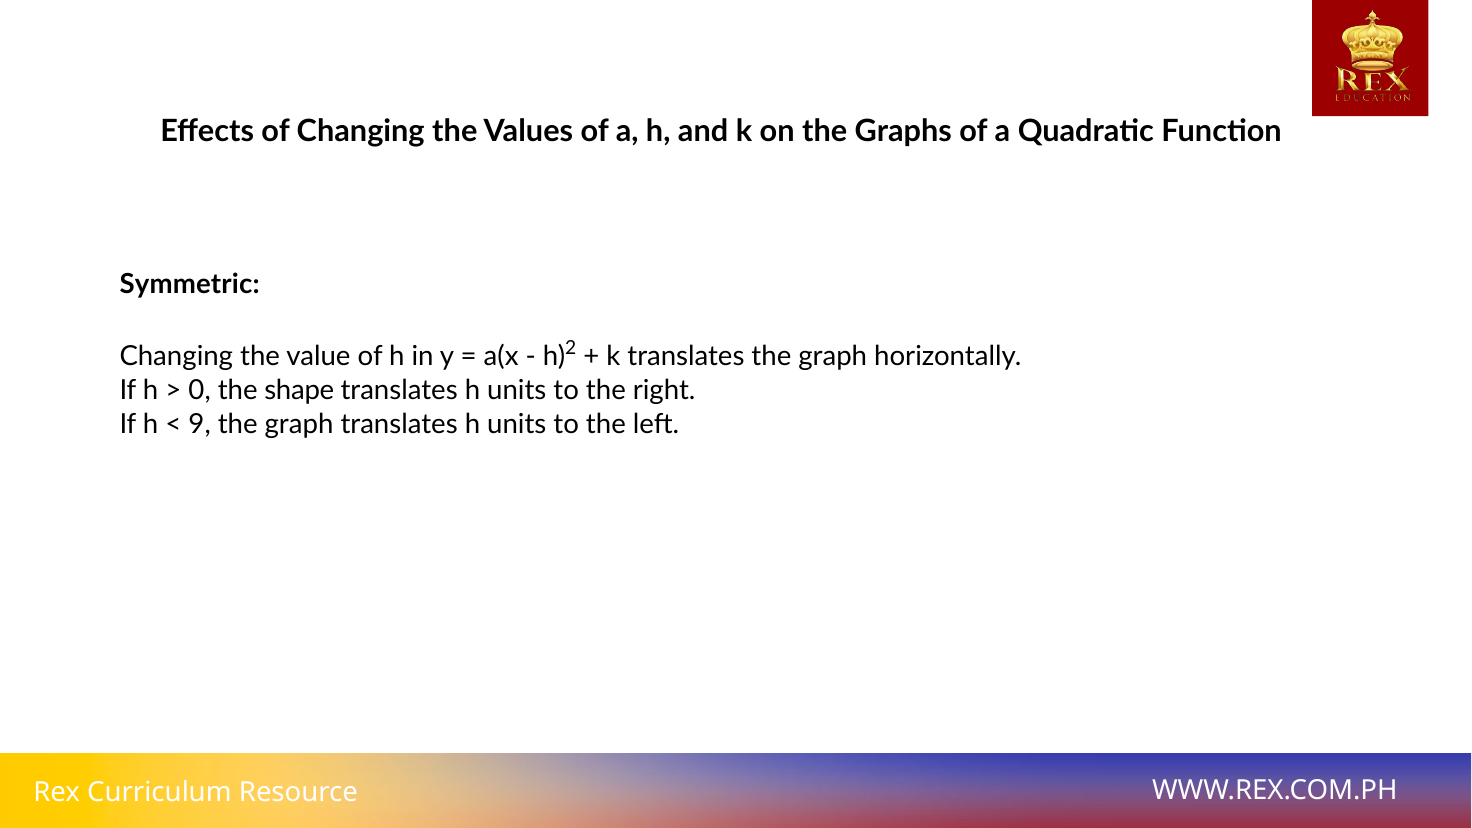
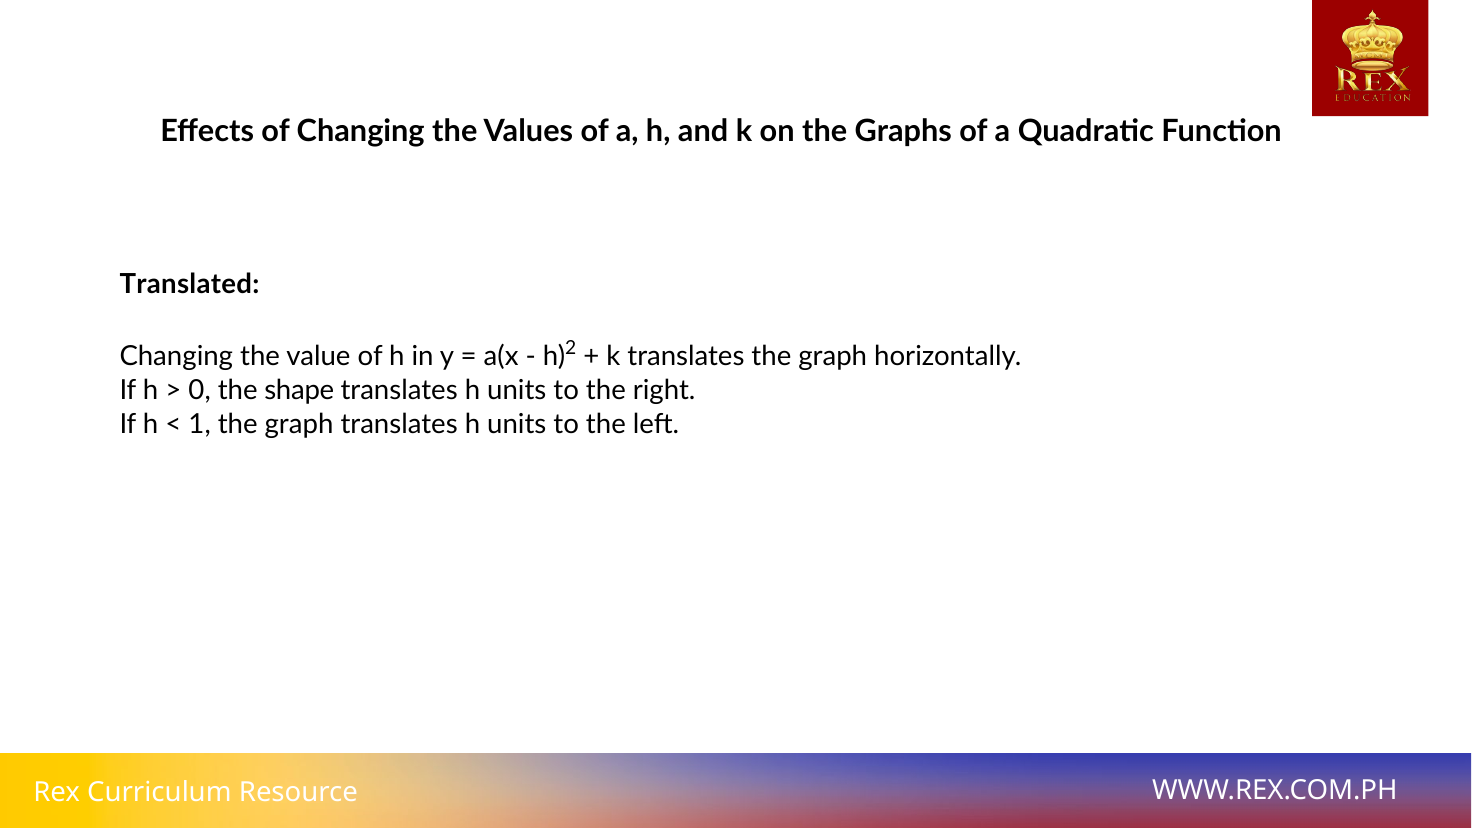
Symmetric: Symmetric -> Translated
9: 9 -> 1
